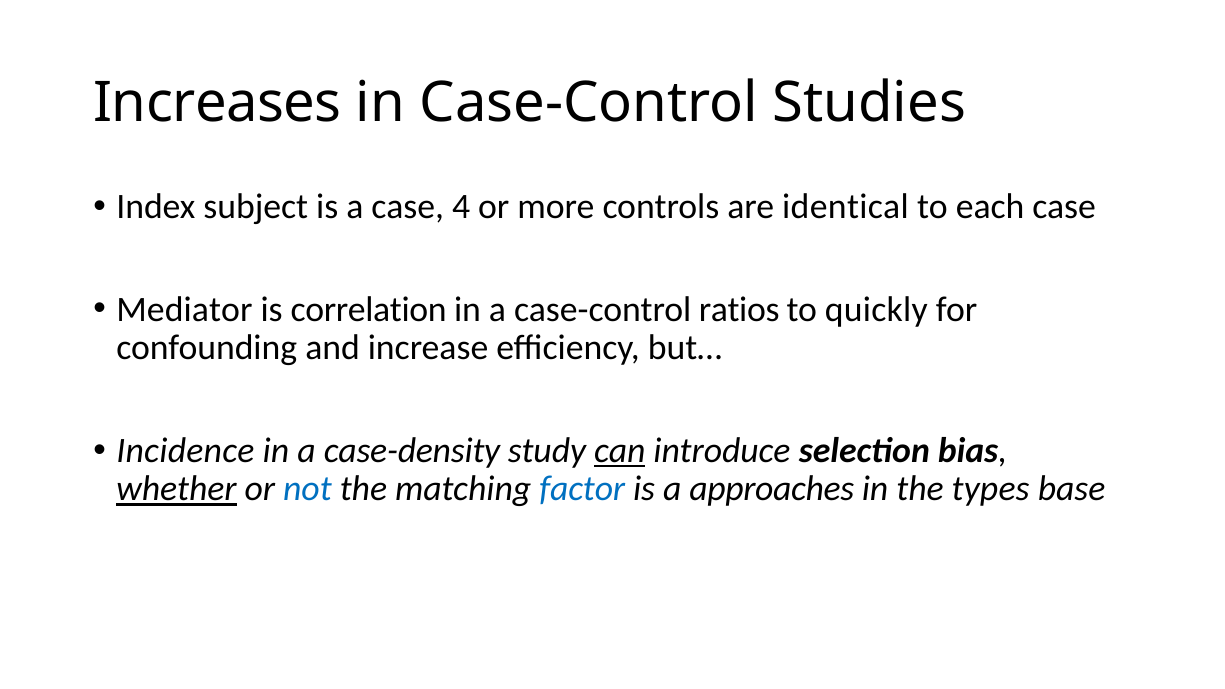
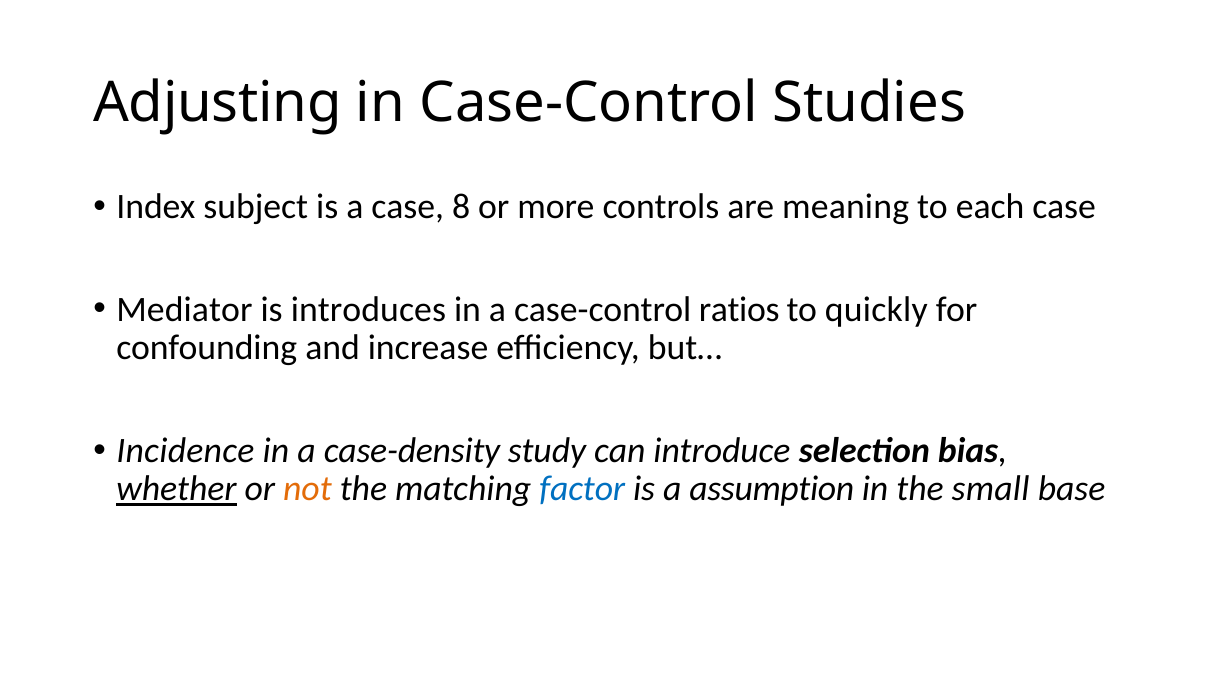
Increases: Increases -> Adjusting
4: 4 -> 8
identical: identical -> meaning
correlation: correlation -> introduces
can underline: present -> none
not colour: blue -> orange
approaches: approaches -> assumption
types: types -> small
